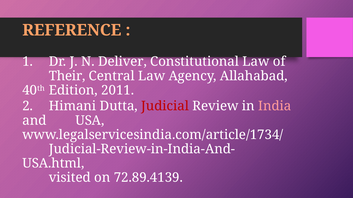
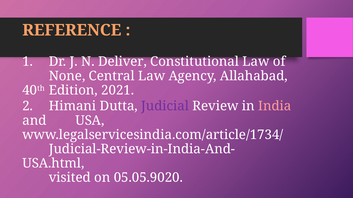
Their: Their -> None
2011: 2011 -> 2021
Judicial colour: red -> purple
72.89.4139: 72.89.4139 -> 05.05.9020
